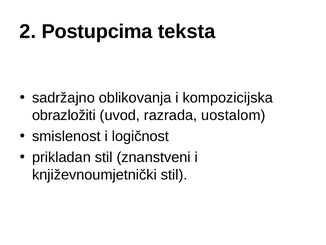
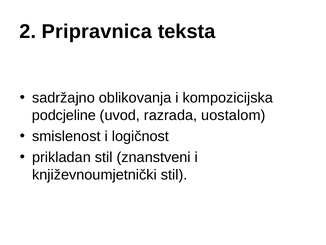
Postupcima: Postupcima -> Pripravnica
obrazložiti: obrazložiti -> podcjeline
